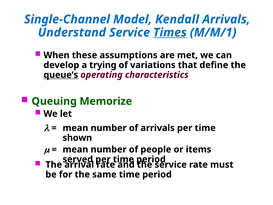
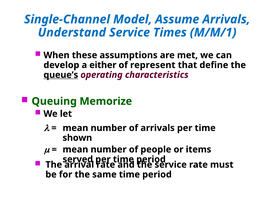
Kendall: Kendall -> Assume
Times underline: present -> none
trying: trying -> either
variations: variations -> represent
